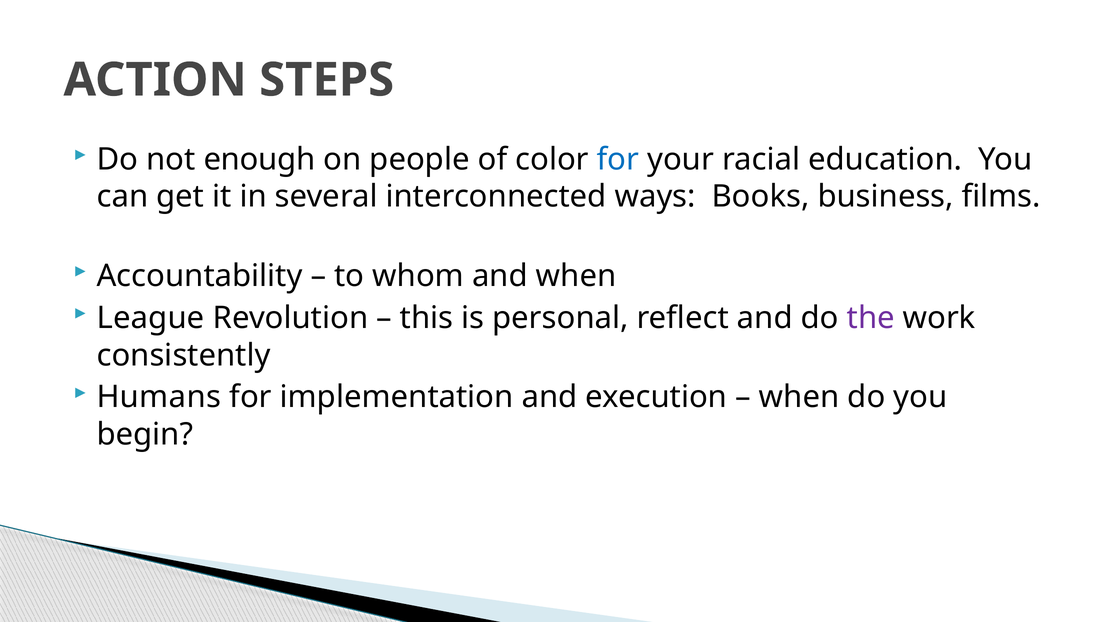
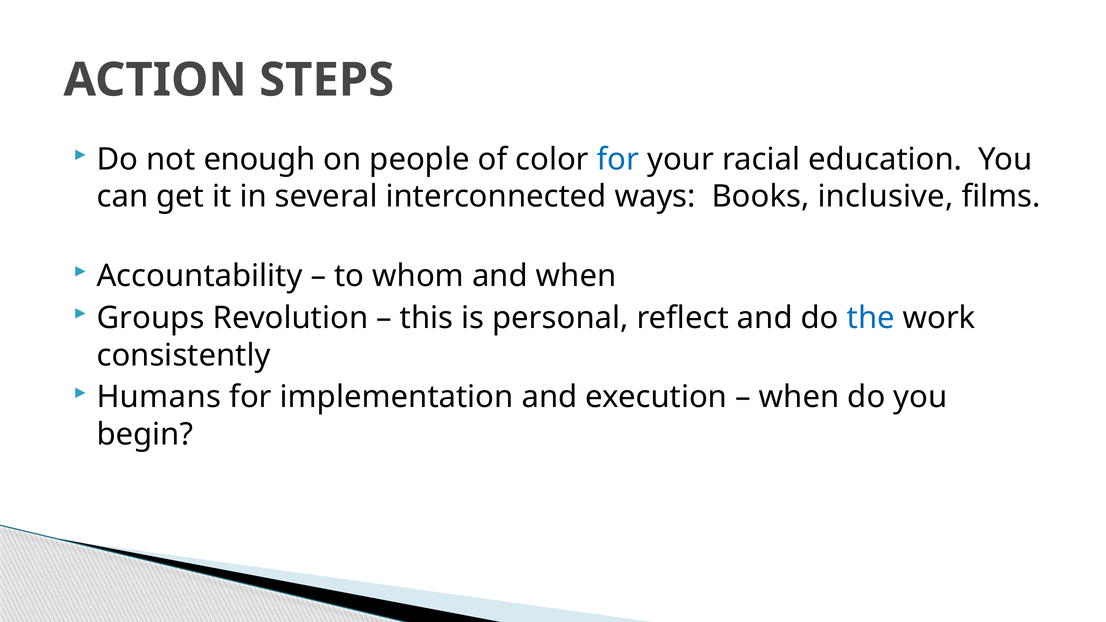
business: business -> inclusive
League: League -> Groups
the colour: purple -> blue
